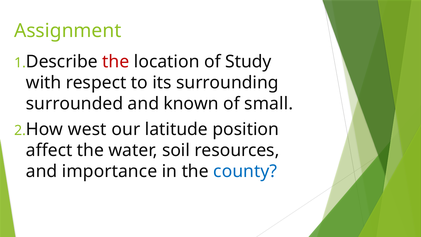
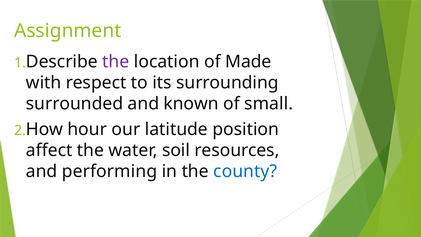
the at (116, 62) colour: red -> purple
Study: Study -> Made
west: west -> hour
importance: importance -> performing
